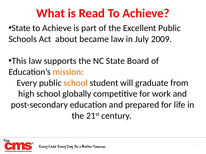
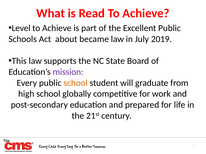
State at (21, 28): State -> Level
2009: 2009 -> 2019
mission colour: orange -> purple
